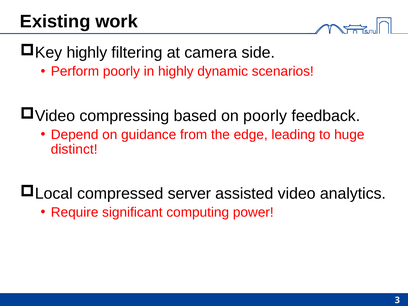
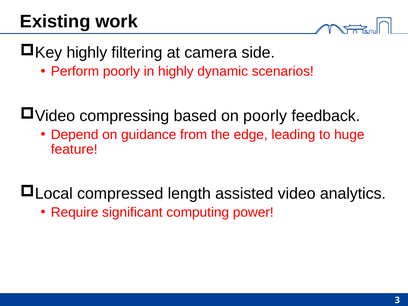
distinct: distinct -> feature
server: server -> length
